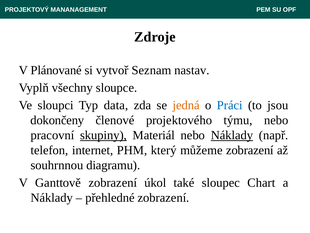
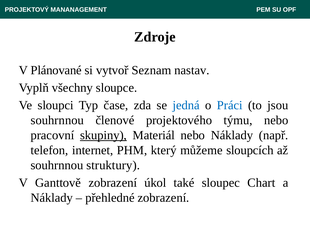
data: data -> čase
jedná colour: orange -> blue
dokončeny at (57, 120): dokončeny -> souhrnnou
Náklady at (232, 135) underline: present -> none
můžeme zobrazení: zobrazení -> sloupcích
diagramu: diagramu -> struktury
